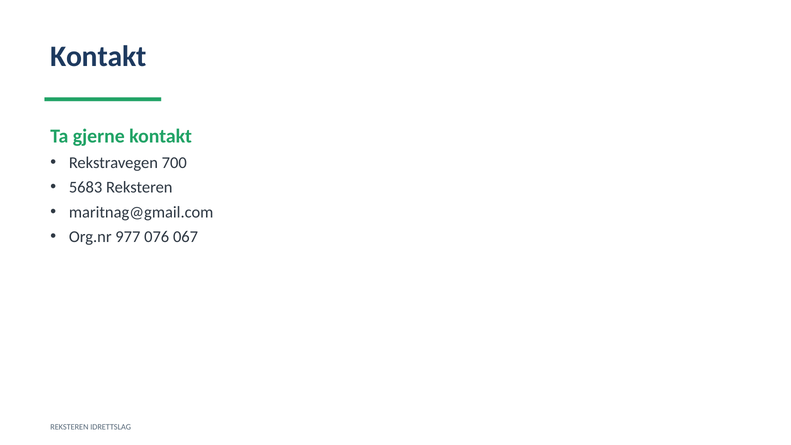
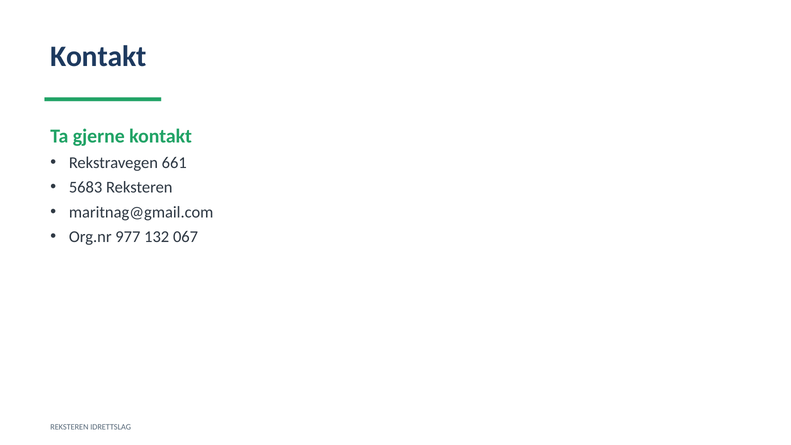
700: 700 -> 661
076: 076 -> 132
